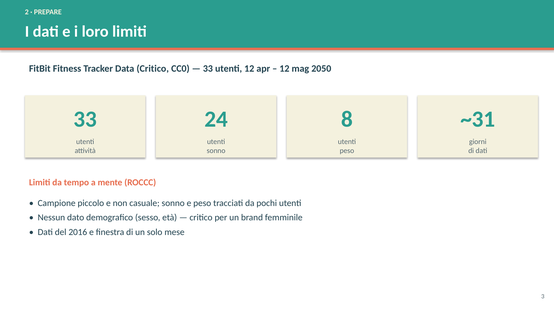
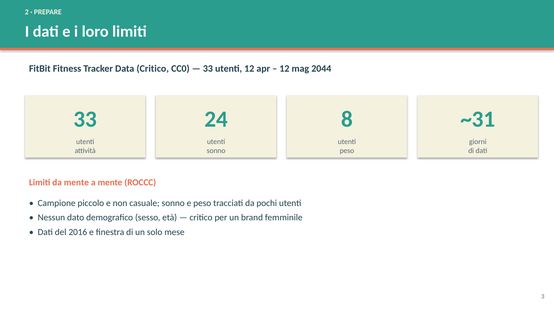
2050: 2050 -> 2044
da tempo: tempo -> mente
